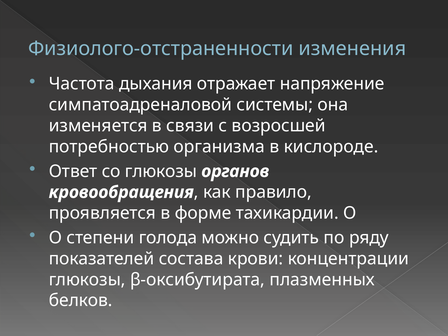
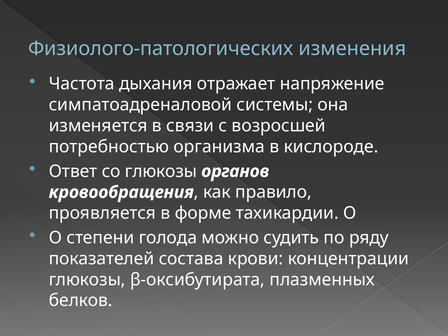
Физиолого-отстраненности: Физиолого-отстраненности -> Физиолого-патологических
